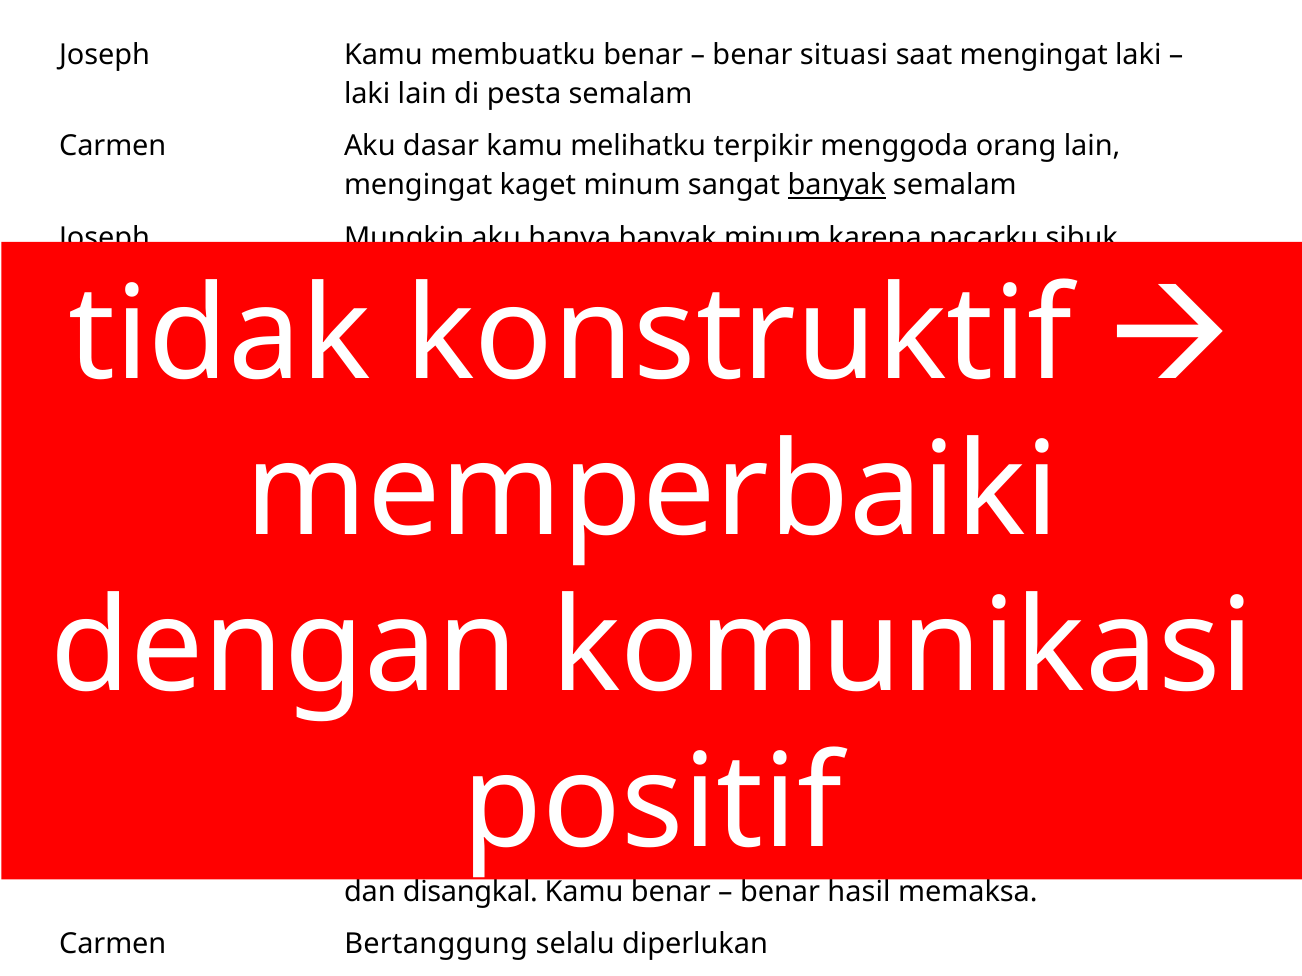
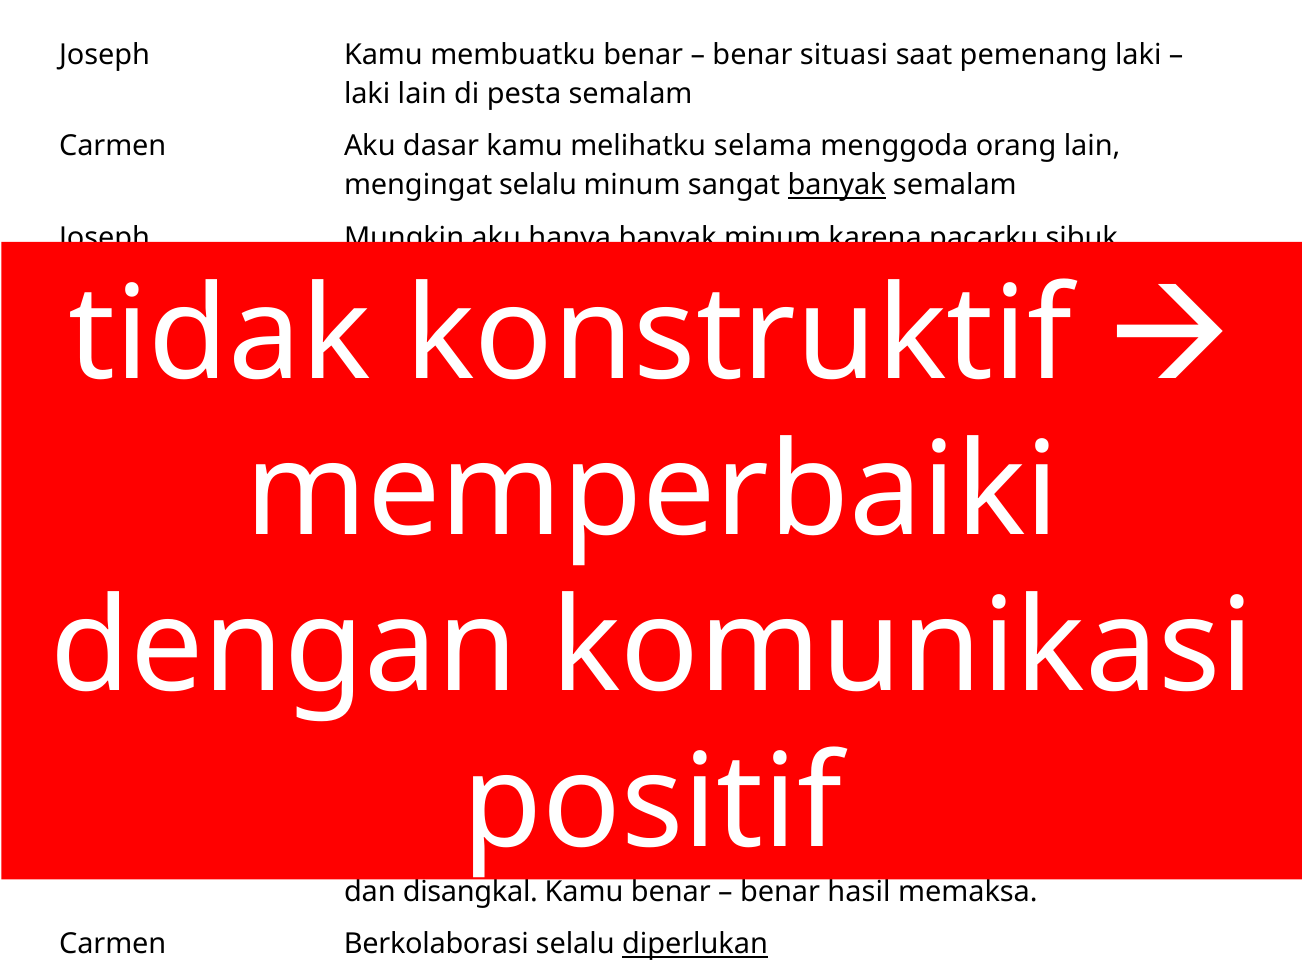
saat mengingat: mengingat -> pemenang
melihatku terpikir: terpikir -> selama
mengingat kaget: kaget -> selalu
Carmen Bertanggung: Bertanggung -> Berkolaborasi
diperlukan underline: none -> present
